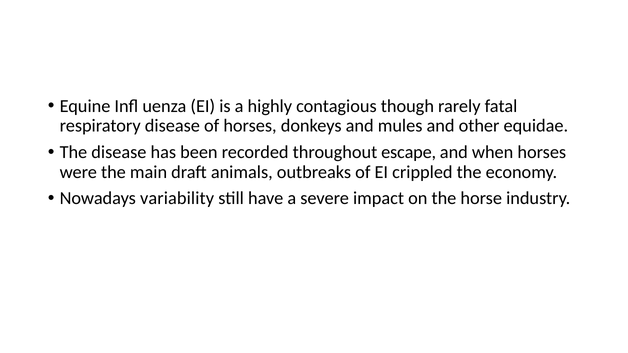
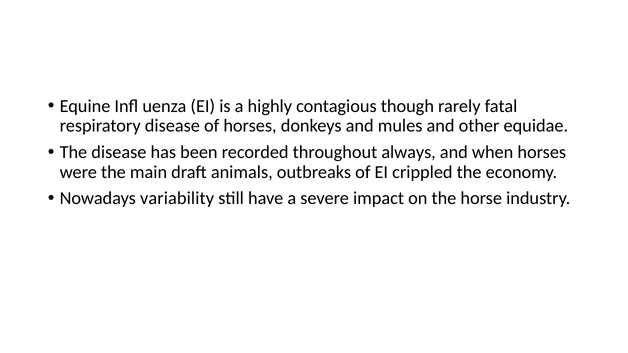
escape: escape -> always
